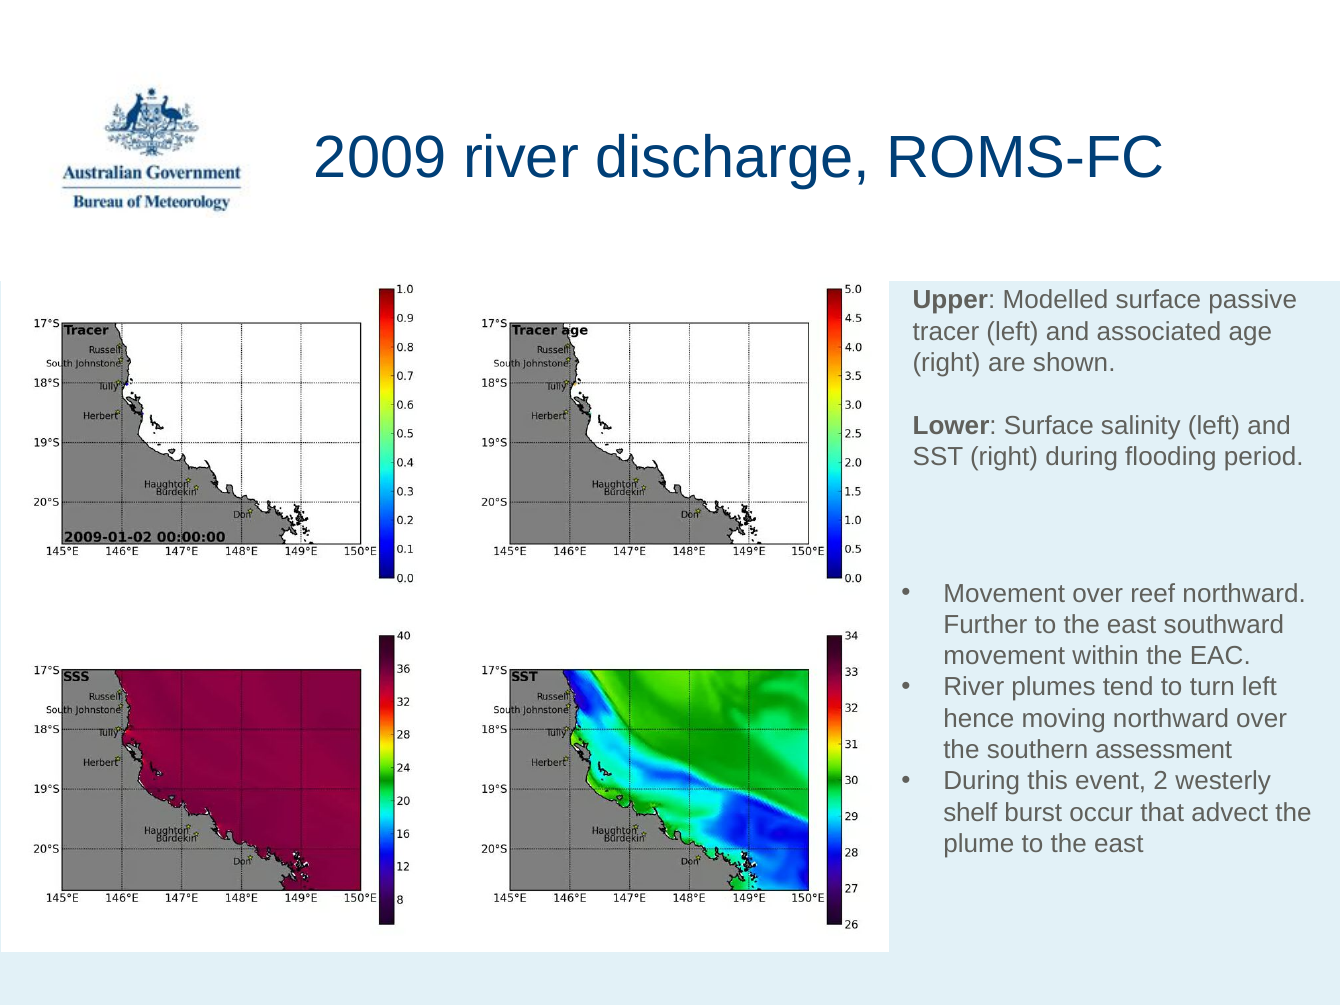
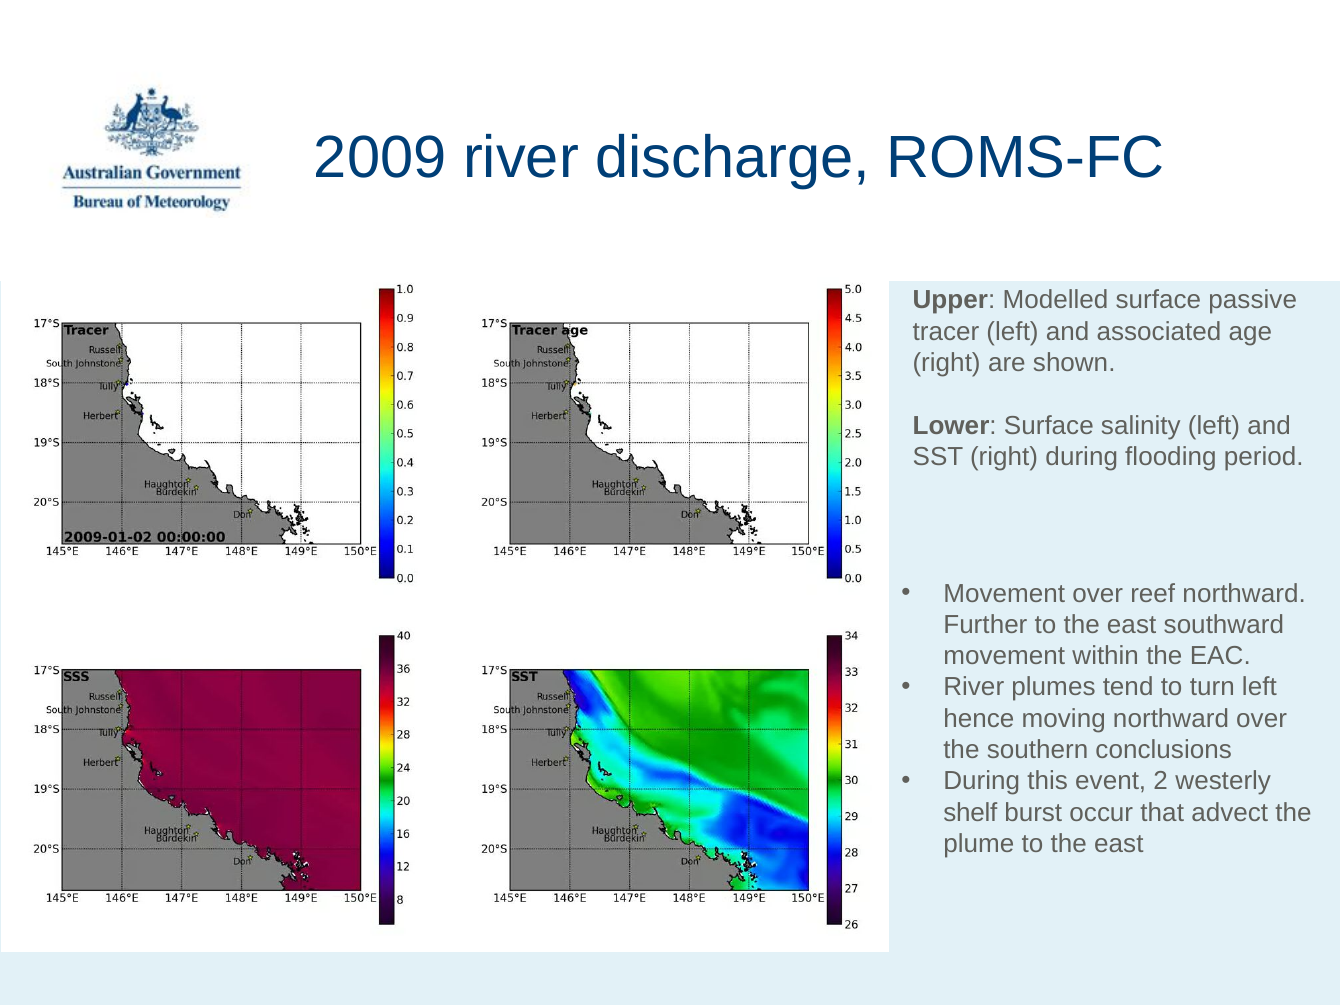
assessment: assessment -> conclusions
